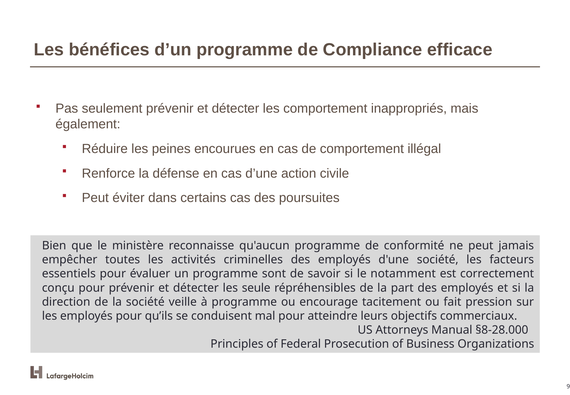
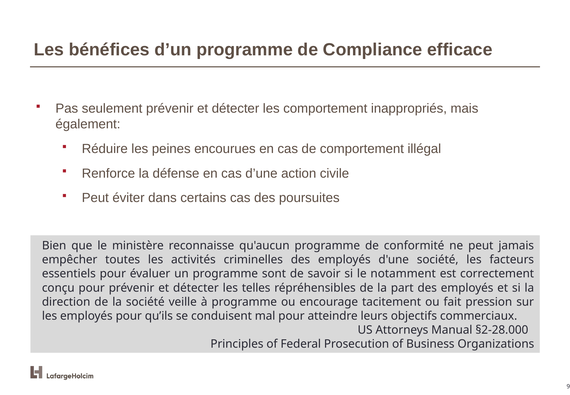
seule: seule -> telles
§8-28.000: §8-28.000 -> §2-28.000
